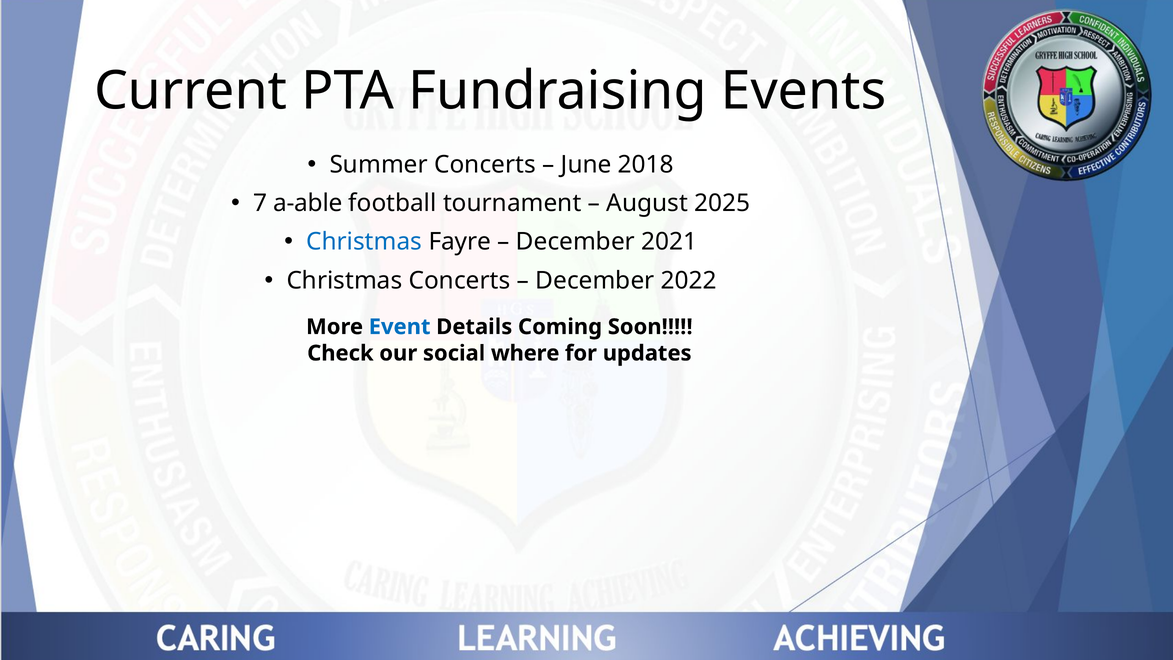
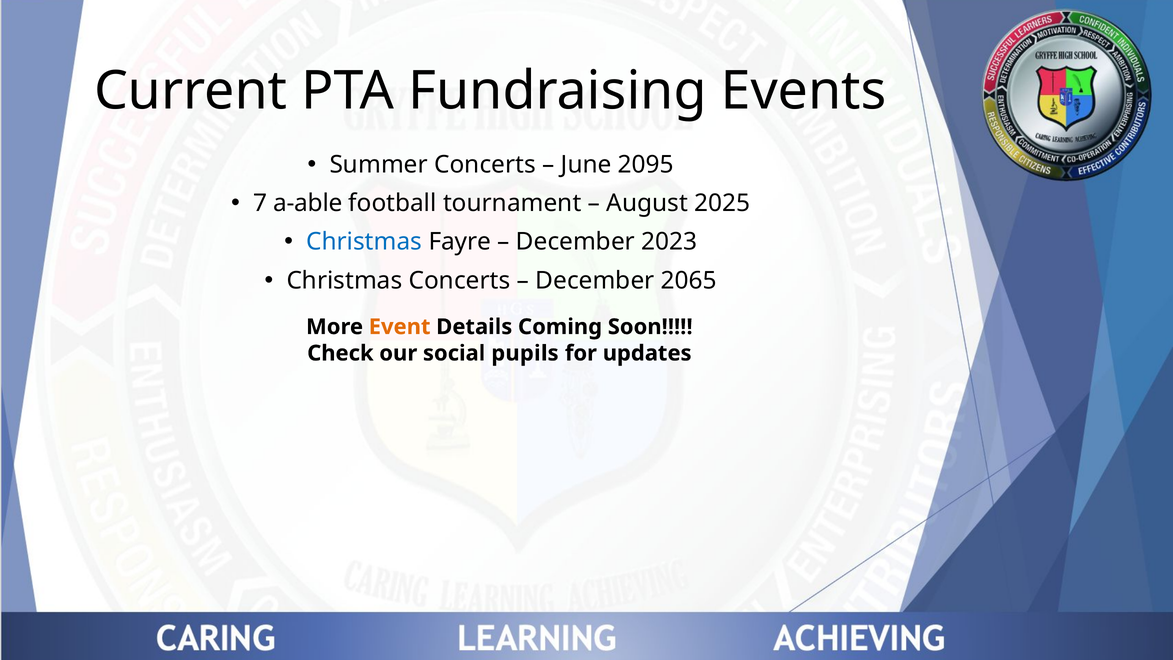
2018: 2018 -> 2095
2021: 2021 -> 2023
2022: 2022 -> 2065
Event colour: blue -> orange
where: where -> pupils
